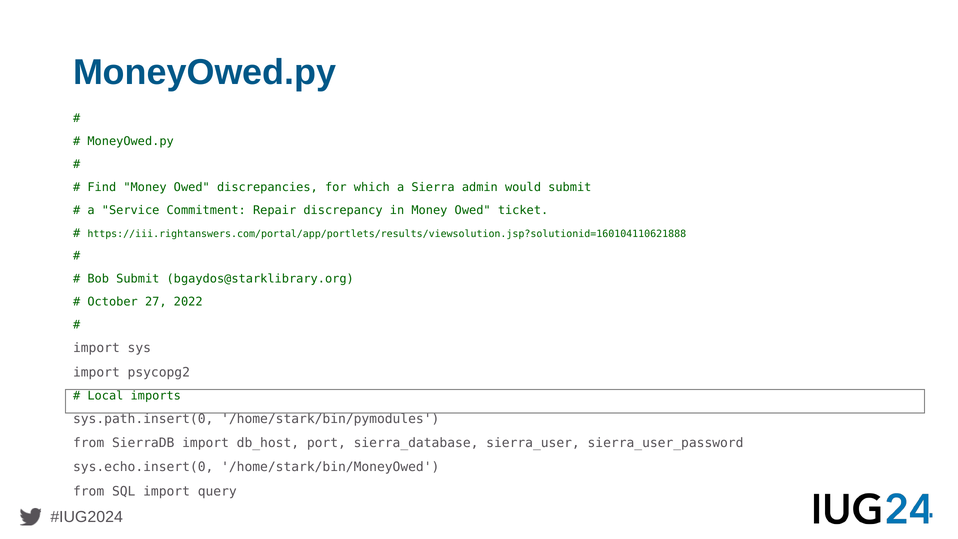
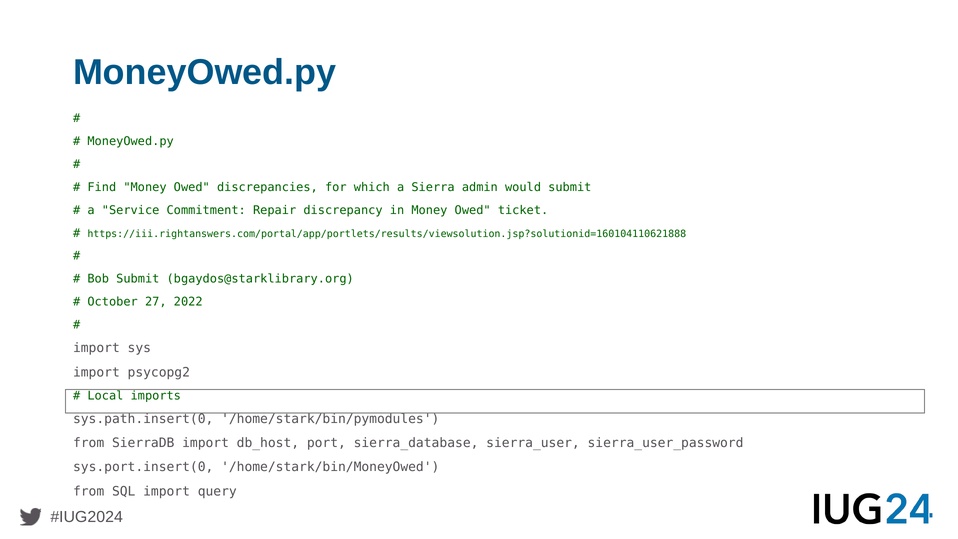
sys.echo.insert(0: sys.echo.insert(0 -> sys.port.insert(0
